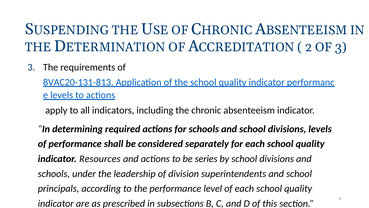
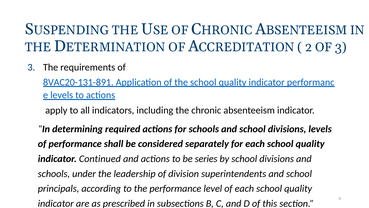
8VAC20-131-813: 8VAC20-131-813 -> 8VAC20-131-891
Resources: Resources -> Continued
